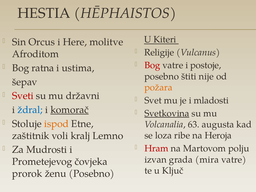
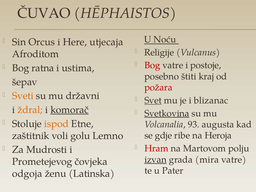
HESTIA: HESTIA -> ČUVAO
Kiteri: Kiteri -> Noću
molitve: molitve -> utjecaja
nije: nije -> kraj
požara colour: orange -> red
Sveti colour: red -> orange
Svet underline: none -> present
mladosti: mladosti -> blizanac
ždral colour: blue -> orange
63: 63 -> 93
kralj: kralj -> golu
loza: loza -> gdje
izvan underline: none -> present
Ključ: Ključ -> Pater
prorok: prorok -> odgoja
ženu Posebno: Posebno -> Latinska
